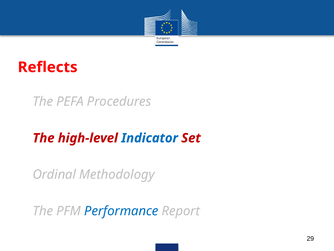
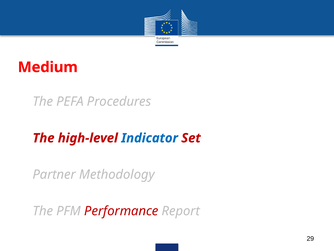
Reflects: Reflects -> Medium
Ordinal: Ordinal -> Partner
Performance colour: blue -> red
